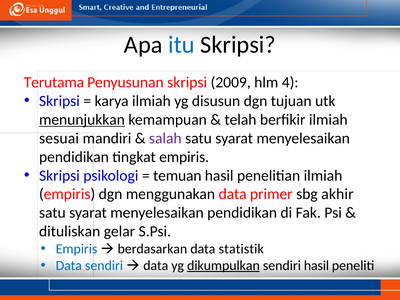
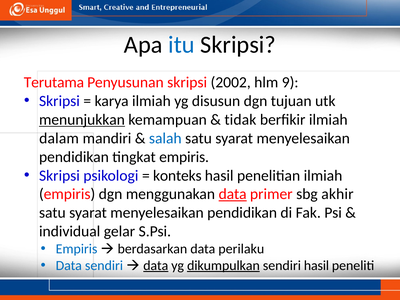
2009: 2009 -> 2002
4: 4 -> 9
telah: telah -> tidak
sesuai: sesuai -> dalam
salah colour: purple -> blue
temuan: temuan -> konteks
data at (233, 194) underline: none -> present
dituliskan: dituliskan -> individual
statistik: statistik -> perilaku
data at (156, 266) underline: none -> present
